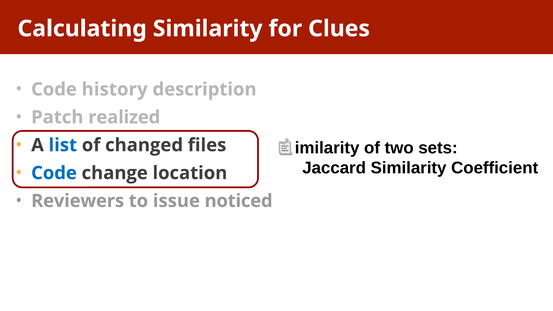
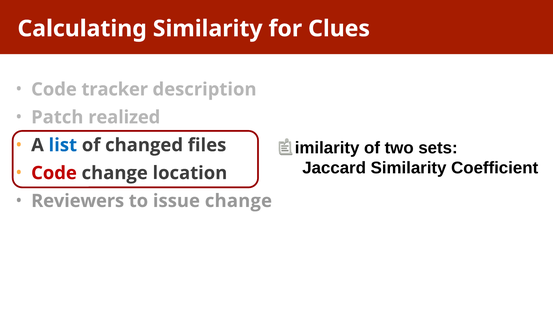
history: history -> tracker
Code at (54, 173) colour: blue -> red
issue noticed: noticed -> change
